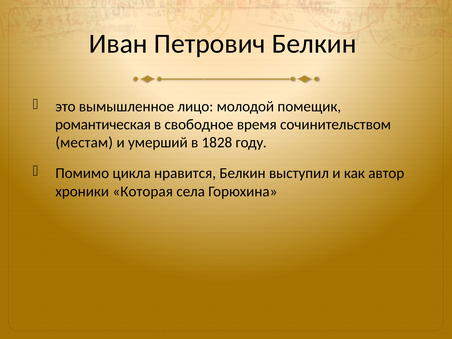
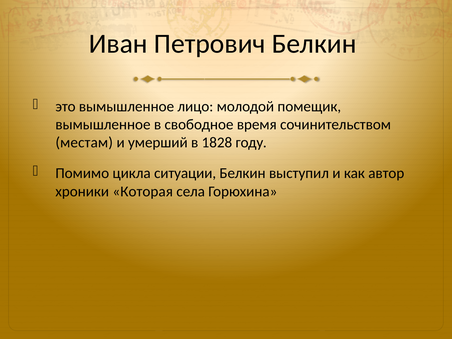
романтическая at (103, 125): романтическая -> вымышленное
нравится: нравится -> ситуации
